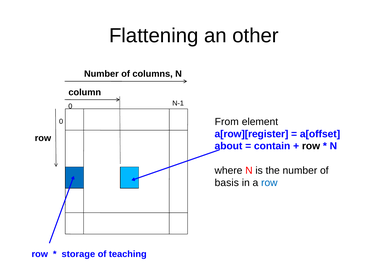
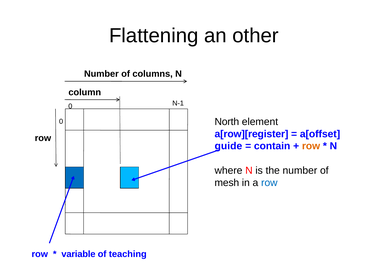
From: From -> North
about: about -> guide
row at (311, 146) colour: black -> orange
basis: basis -> mesh
storage: storage -> variable
